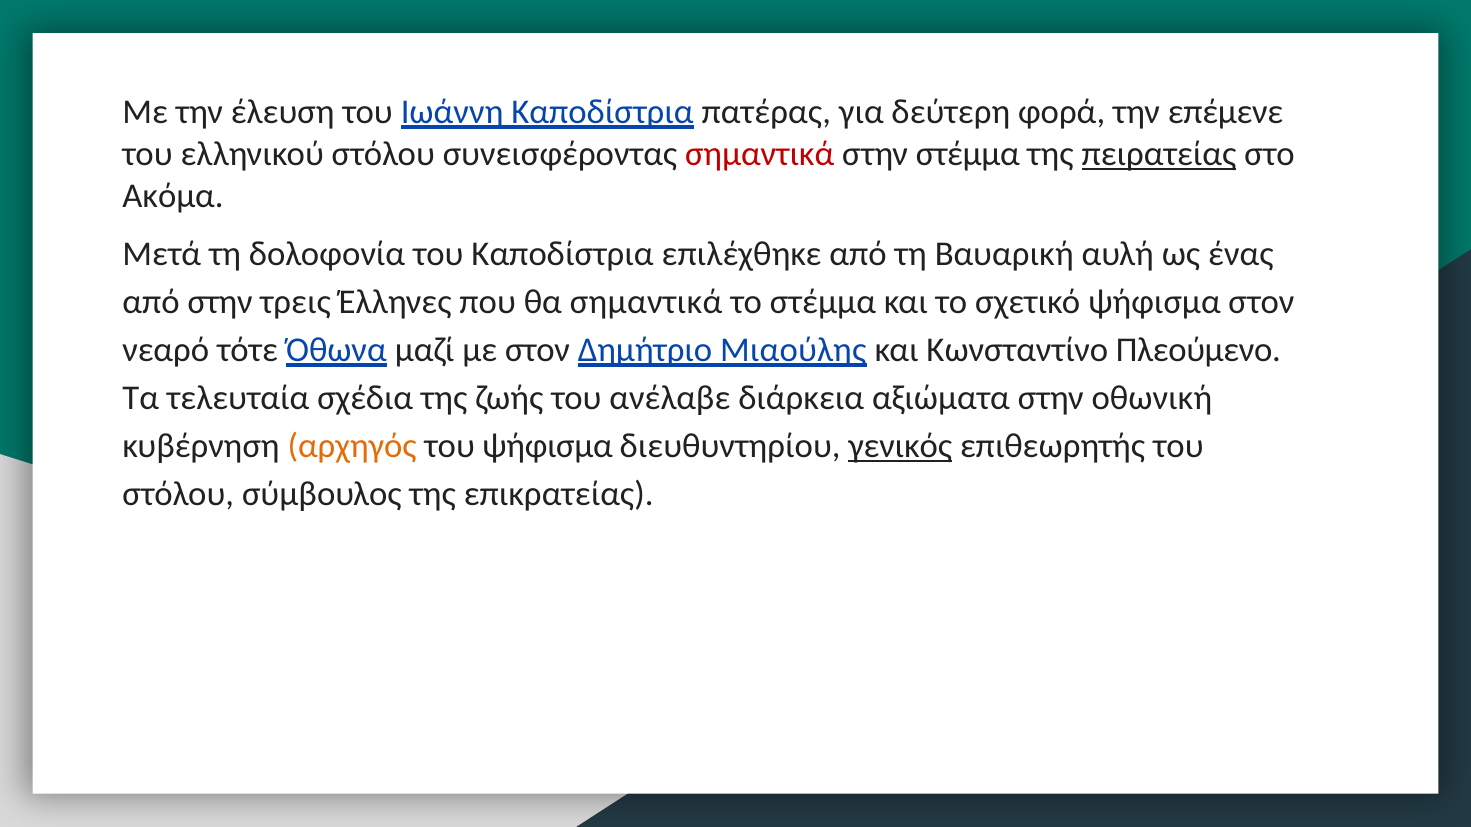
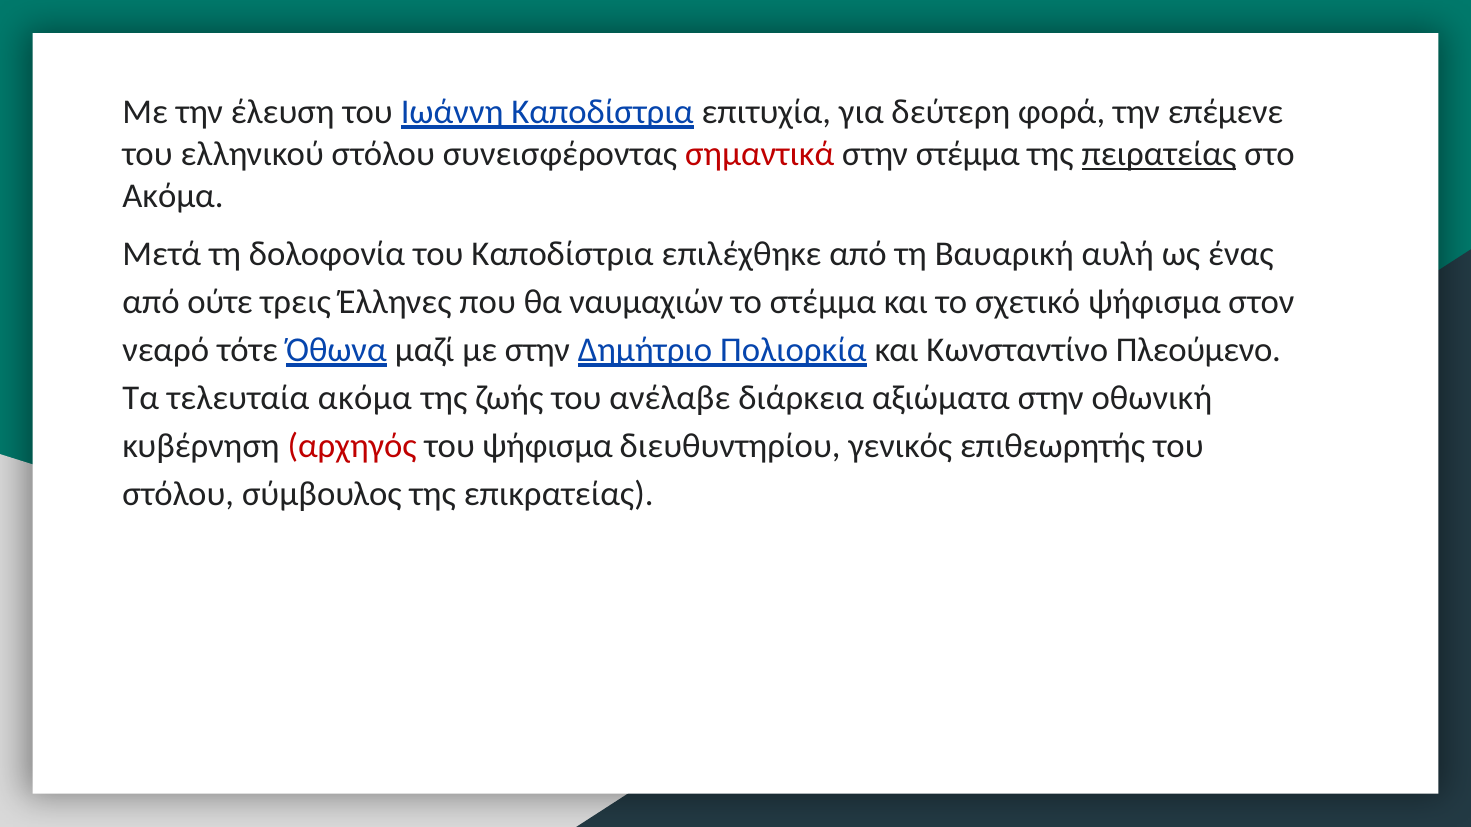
πατέρας: πατέρας -> επιτυχία
από στην: στην -> ούτε
θα σημαντικά: σημαντικά -> ναυμαχιών
με στον: στον -> στην
Μιαούλης: Μιαούλης -> Πολιορκία
τελευταία σχέδια: σχέδια -> ακόμα
αρχηγός colour: orange -> red
γενικός underline: present -> none
